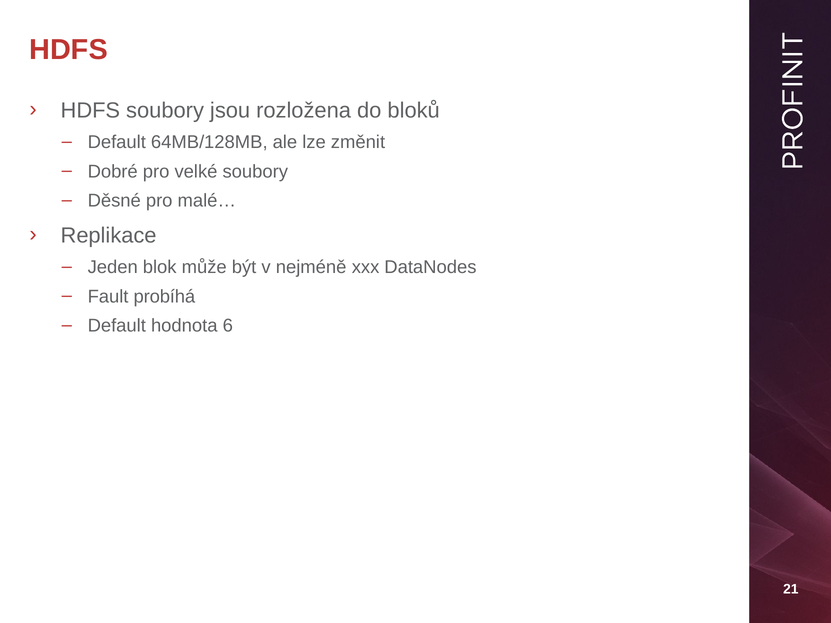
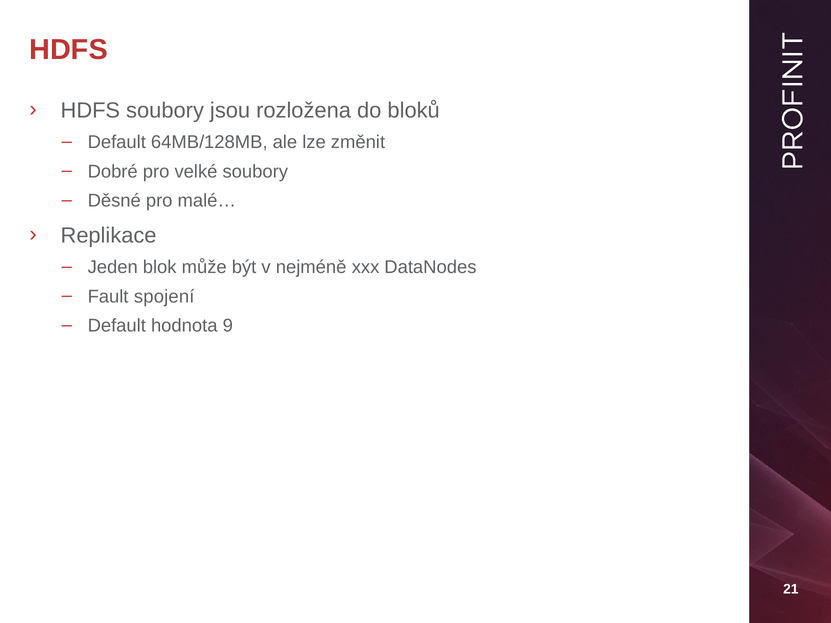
probíhá: probíhá -> spojení
6: 6 -> 9
